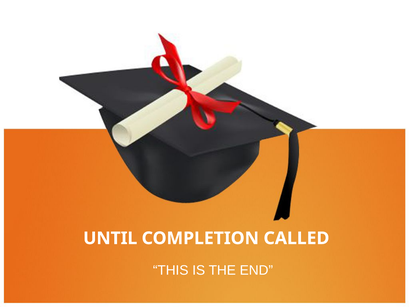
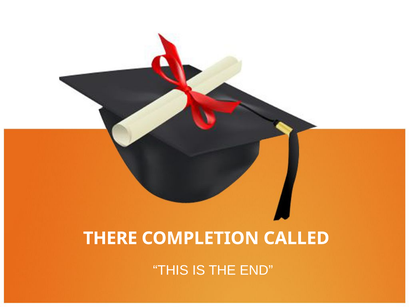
UNTIL: UNTIL -> THERE
